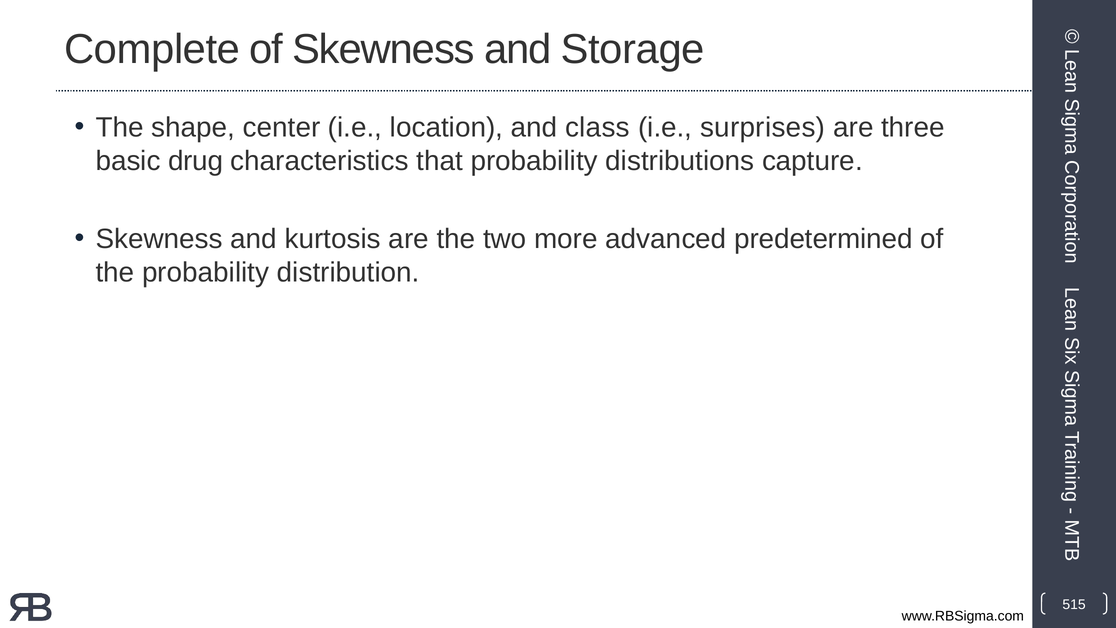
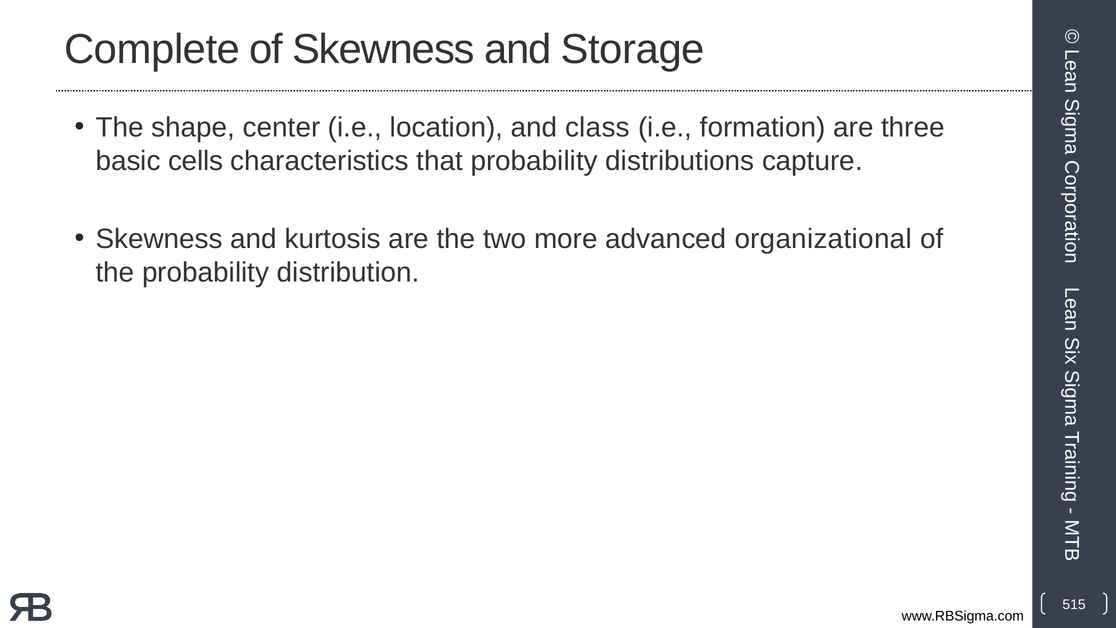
surprises: surprises -> formation
drug: drug -> cells
predetermined: predetermined -> organizational
